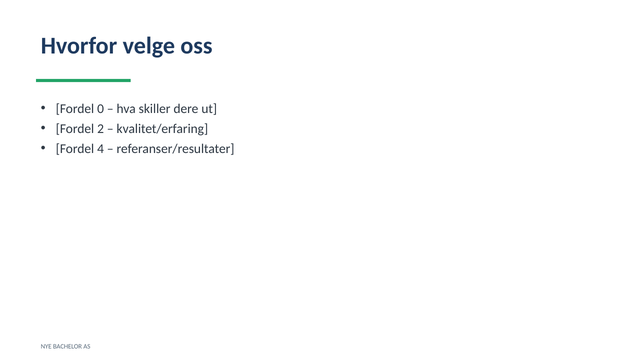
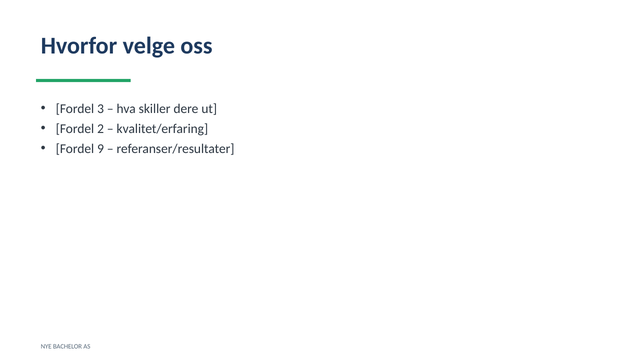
0: 0 -> 3
4: 4 -> 9
